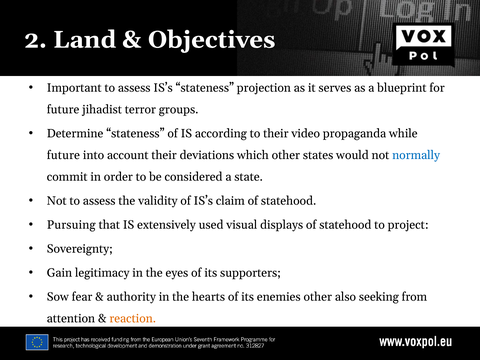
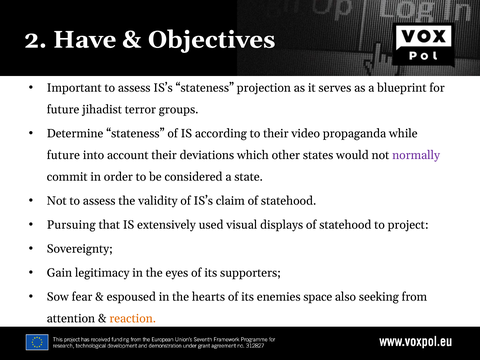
Land: Land -> Have
normally colour: blue -> purple
authority: authority -> espoused
enemies other: other -> space
